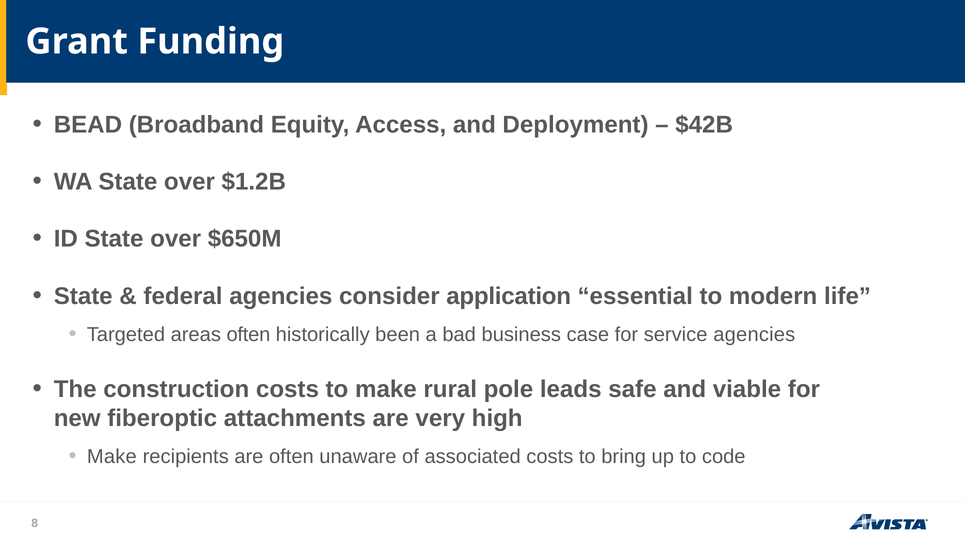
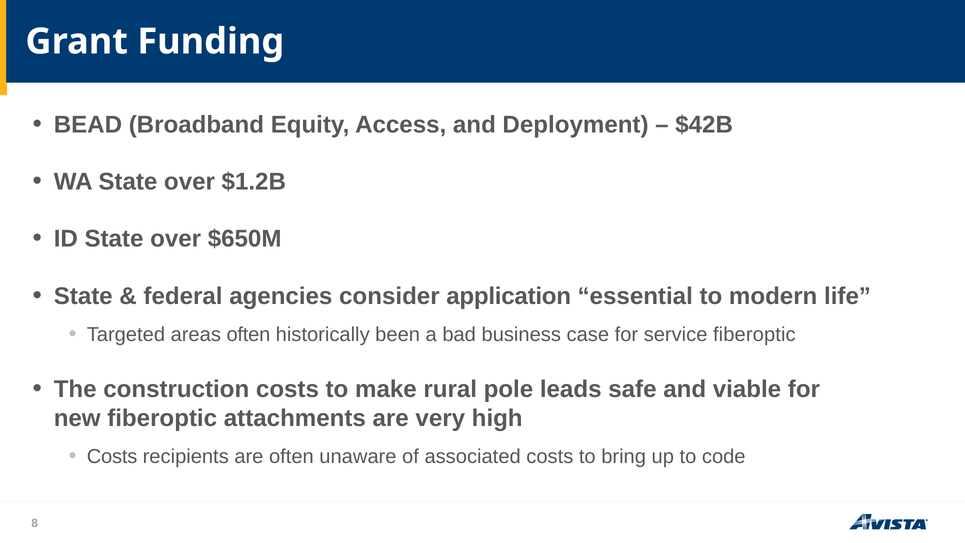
service agencies: agencies -> fiberoptic
Make at (112, 457): Make -> Costs
